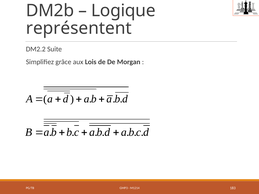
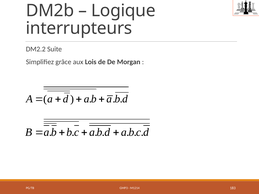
représentent: représentent -> interrupteurs
